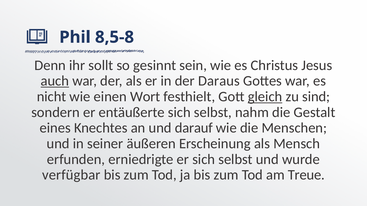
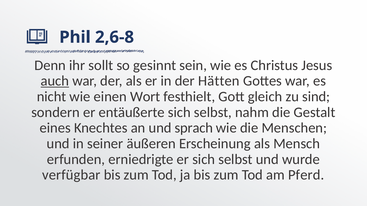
8,5-8: 8,5-8 -> 2,6-8
Daraus: Daraus -> Hätten
gleich underline: present -> none
darauf: darauf -> sprach
Treue: Treue -> Pferd
